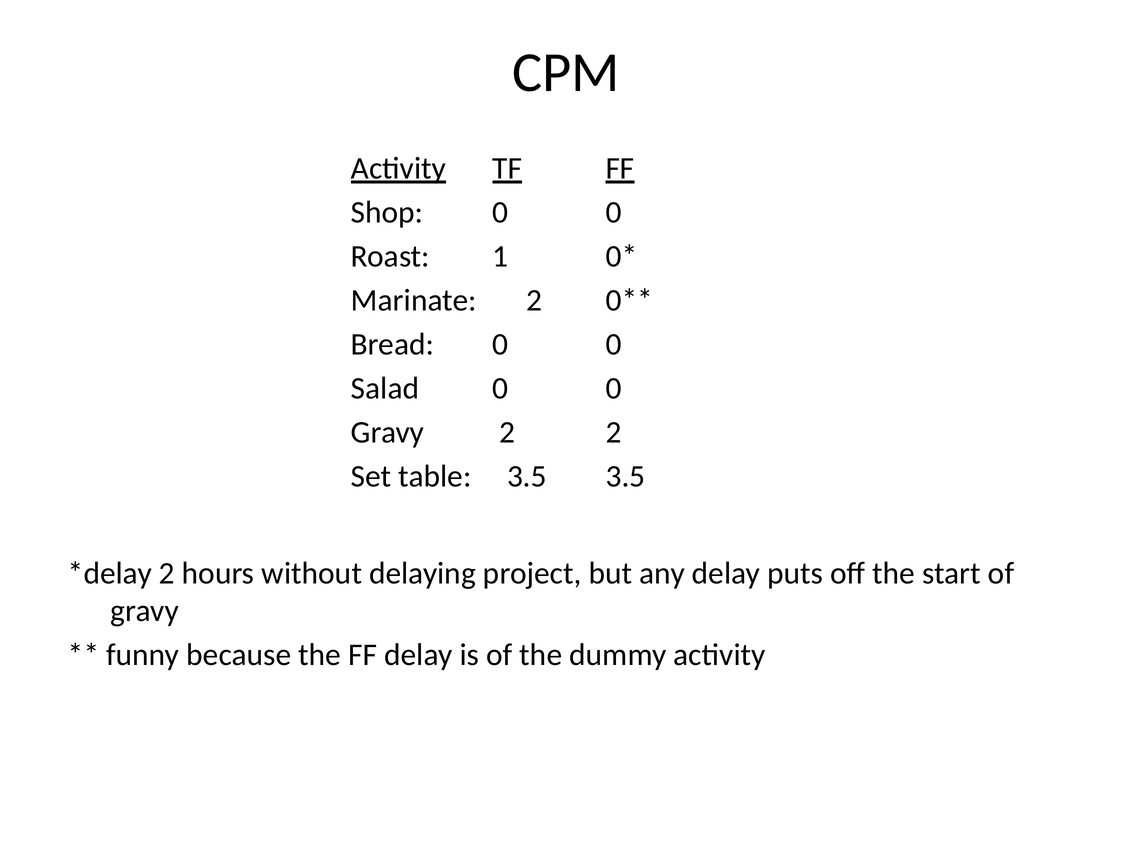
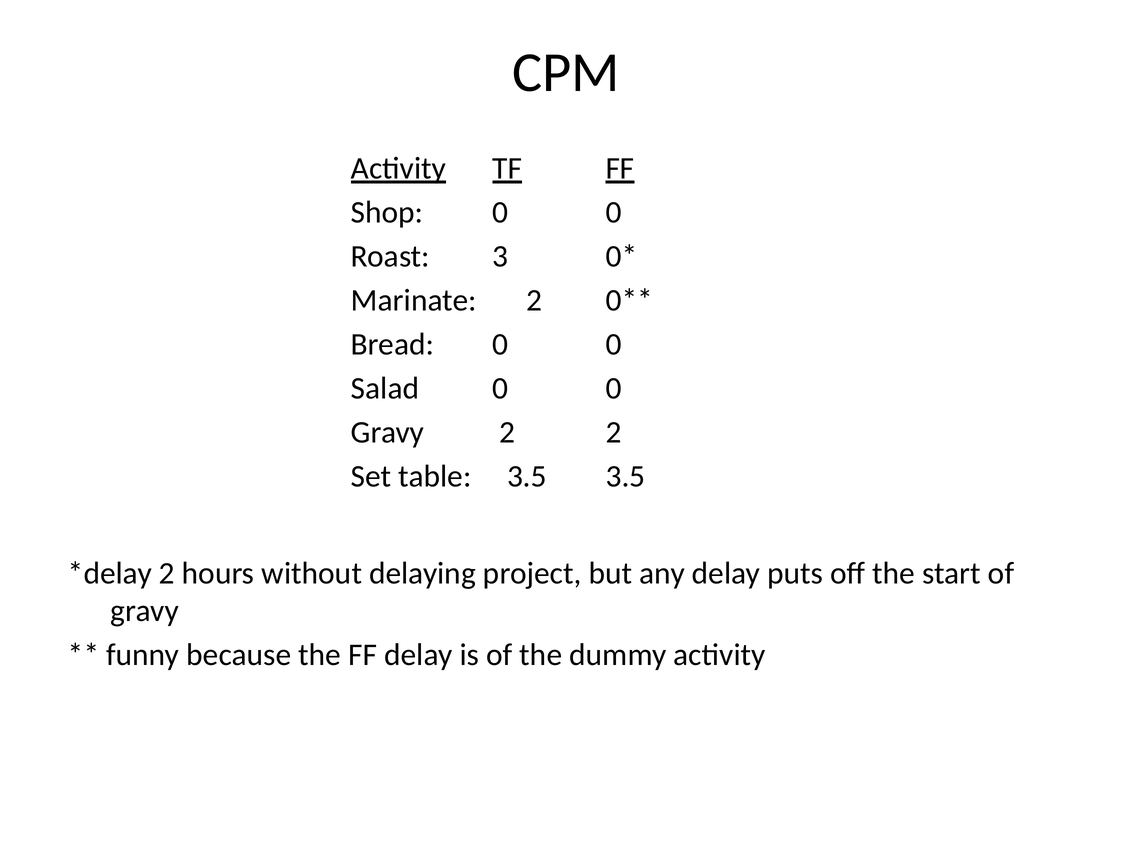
1: 1 -> 3
